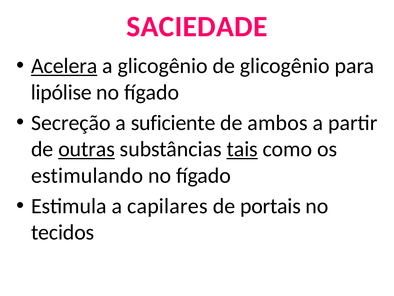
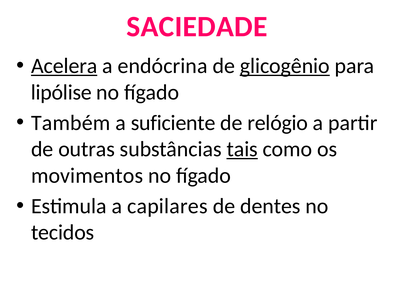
a glicogênio: glicogênio -> endócrina
glicogênio at (285, 66) underline: none -> present
Secreção: Secreção -> Também
ambos: ambos -> relógio
outras underline: present -> none
estimulando: estimulando -> movimentos
portais: portais -> dentes
